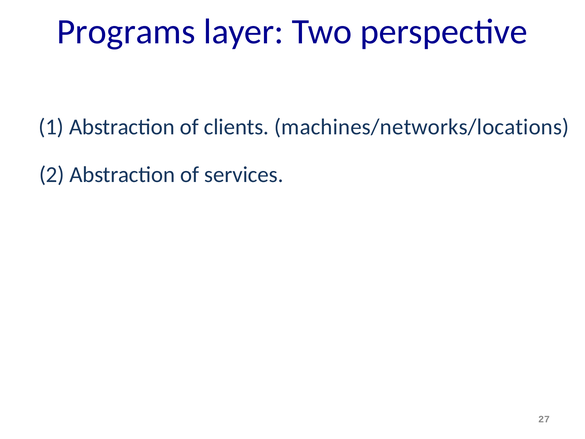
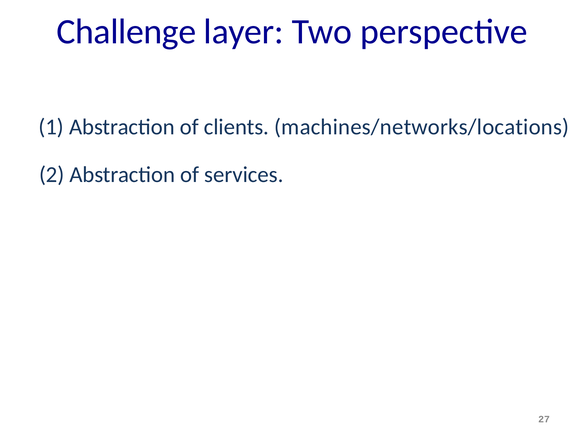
Programs: Programs -> Challenge
